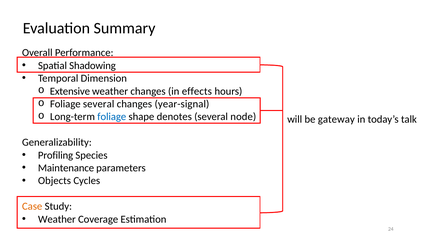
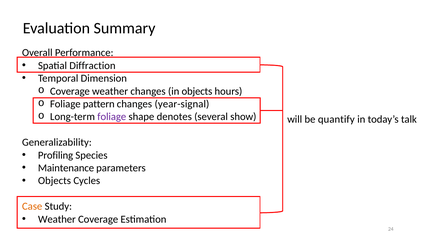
Shadowing: Shadowing -> Diffraction
Extensive at (70, 91): Extensive -> Coverage
in effects: effects -> objects
Foliage several: several -> pattern
foliage at (112, 117) colour: blue -> purple
node: node -> show
gateway: gateway -> quantify
